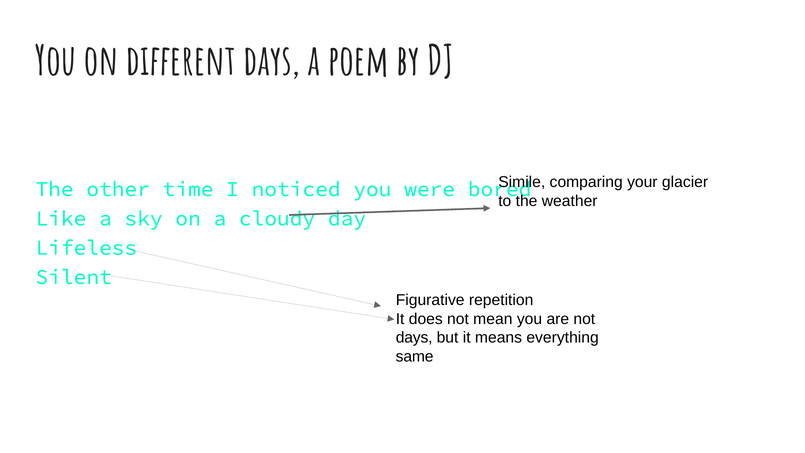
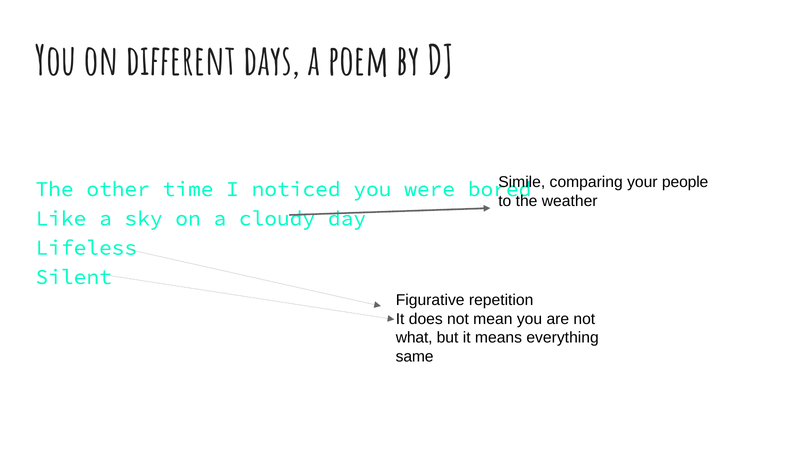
glacier: glacier -> people
days at (414, 338): days -> what
